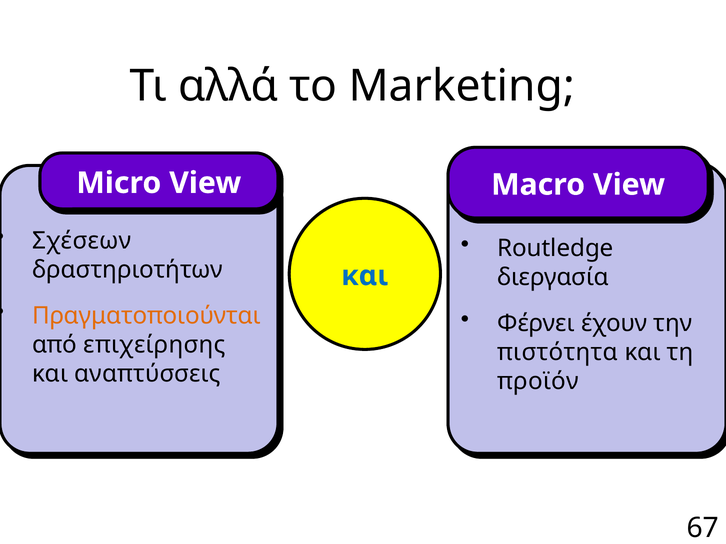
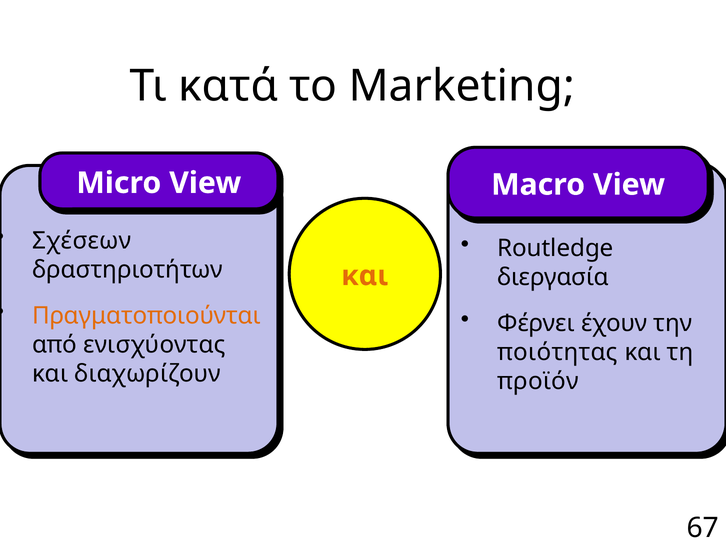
αλλά: αλλά -> κατά
και at (365, 276) colour: blue -> orange
επιχείρησης: επιχείρησης -> ενισχύοντας
πιστότητα: πιστότητα -> ποιότητας
αναπτύσσεις: αναπτύσσεις -> διαχωρίζουν
